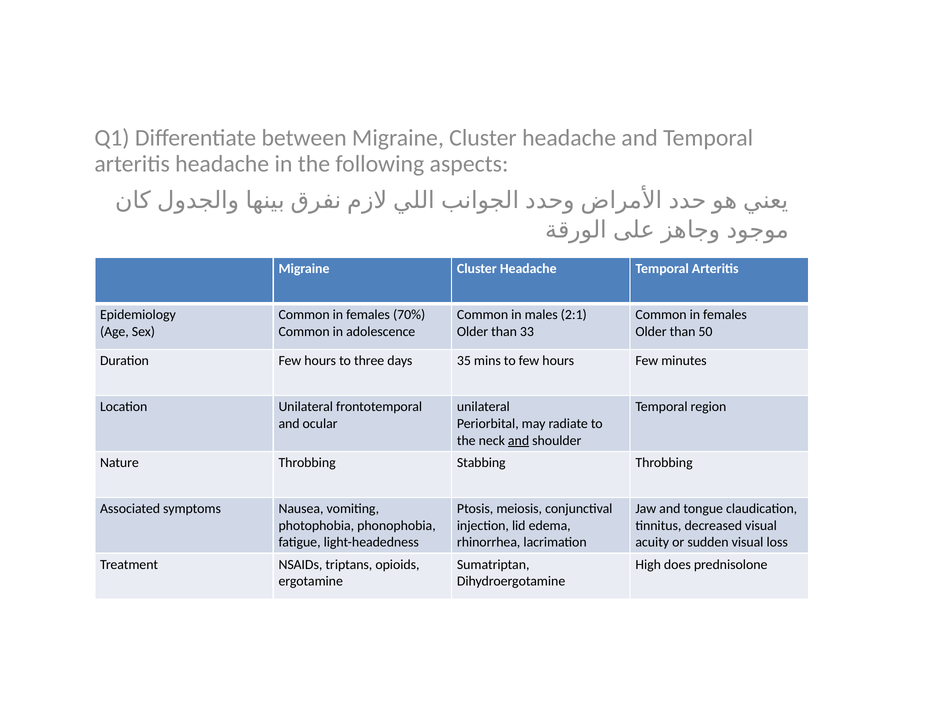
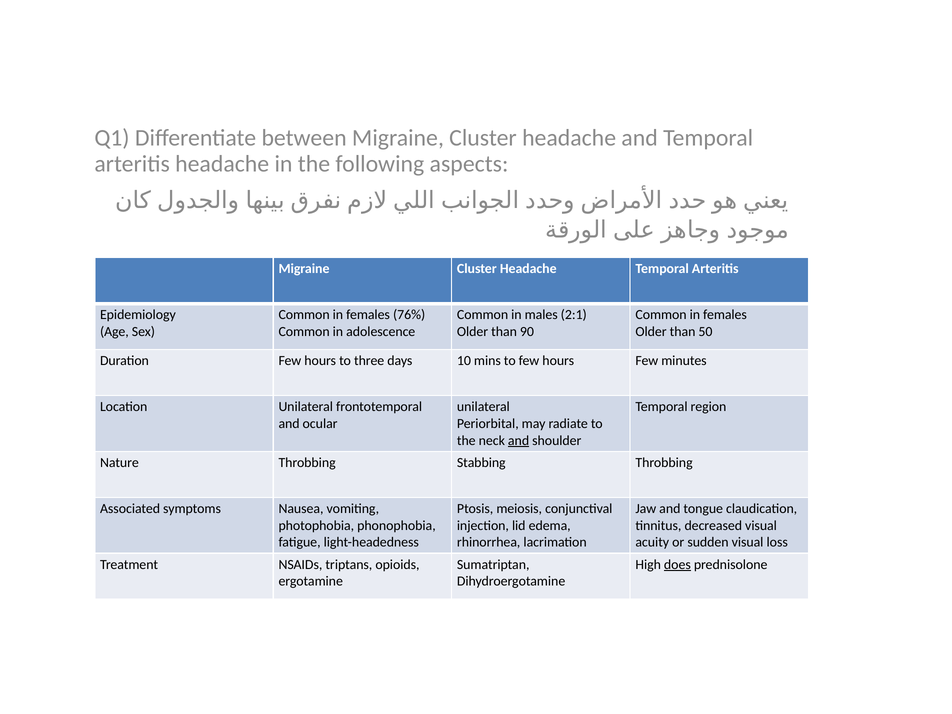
70%: 70% -> 76%
33: 33 -> 90
35: 35 -> 10
does underline: none -> present
